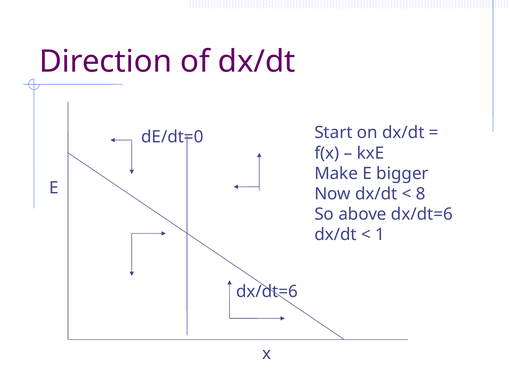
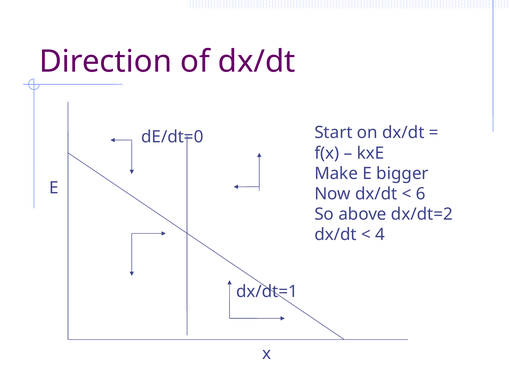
8: 8 -> 6
above dx/dt=6: dx/dt=6 -> dx/dt=2
1: 1 -> 4
dx/dt=6 at (267, 292): dx/dt=6 -> dx/dt=1
